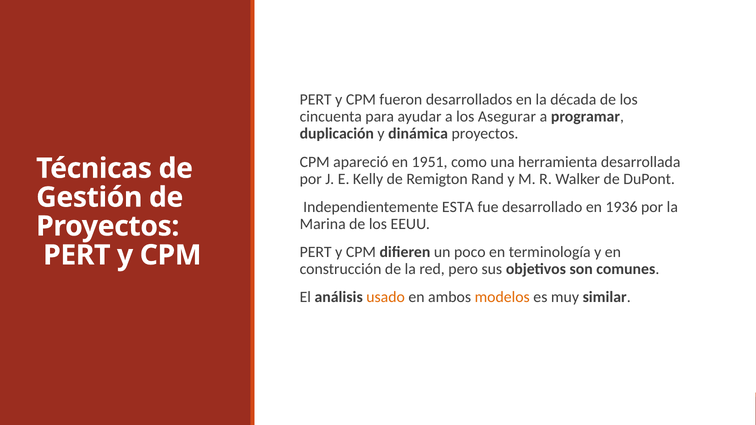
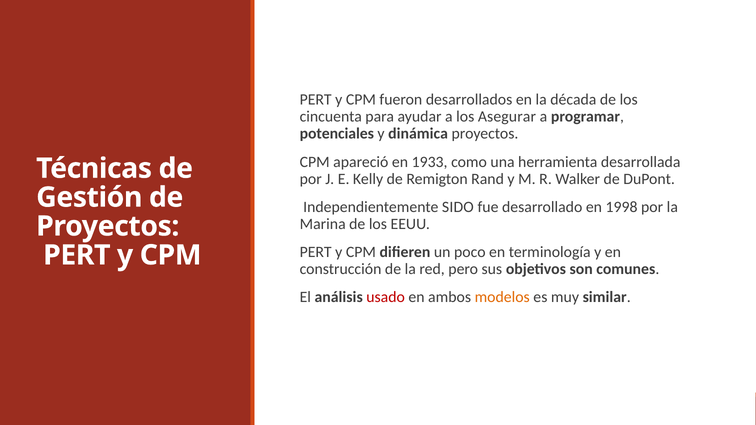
duplicación: duplicación -> potenciales
1951: 1951 -> 1933
ESTA: ESTA -> SIDO
1936: 1936 -> 1998
usado colour: orange -> red
